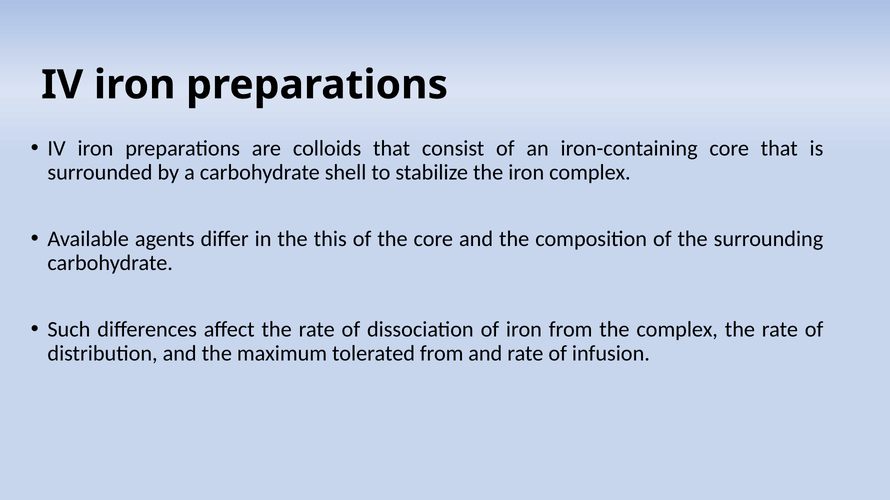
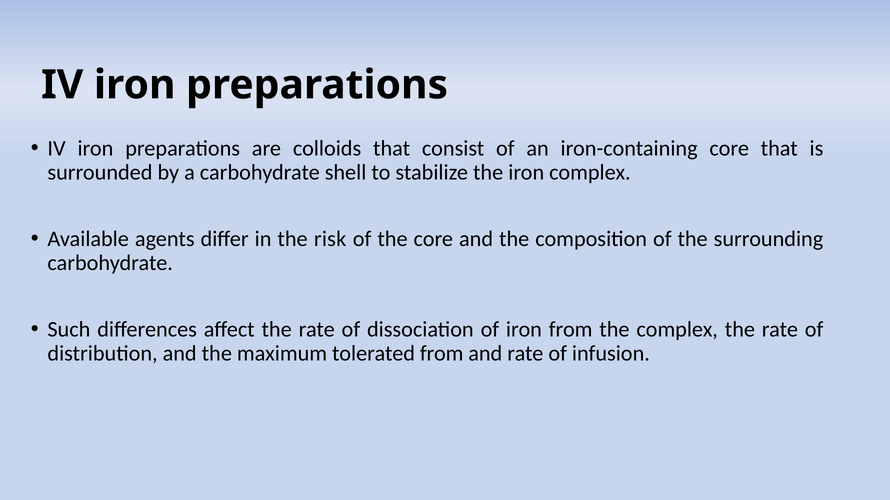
this: this -> risk
